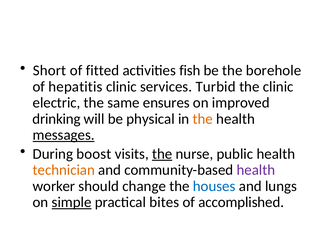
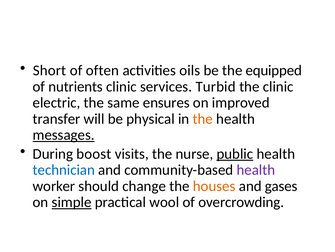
fitted: fitted -> often
fish: fish -> oils
borehole: borehole -> equipped
hepatitis: hepatitis -> nutrients
drinking: drinking -> transfer
the at (162, 153) underline: present -> none
public underline: none -> present
technician colour: orange -> blue
houses colour: blue -> orange
lungs: lungs -> gases
bites: bites -> wool
accomplished: accomplished -> overcrowding
